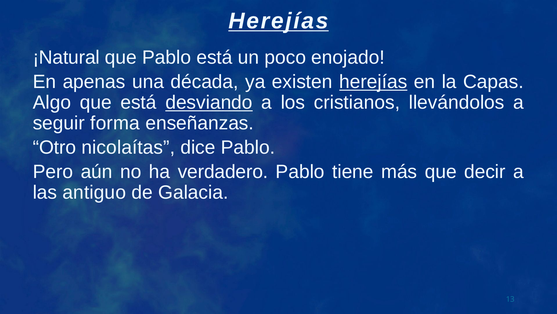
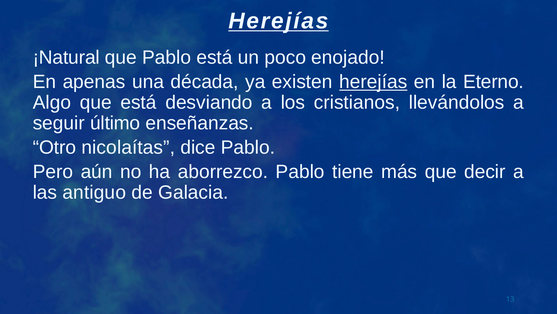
Capas: Capas -> Eterno
desviando underline: present -> none
forma: forma -> último
verdadero: verdadero -> aborrezco
